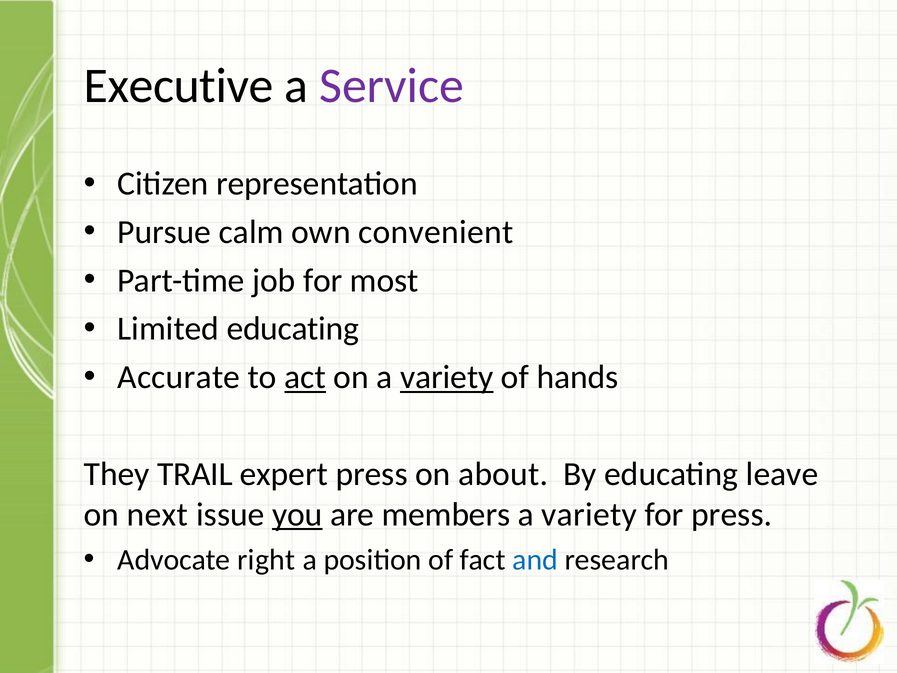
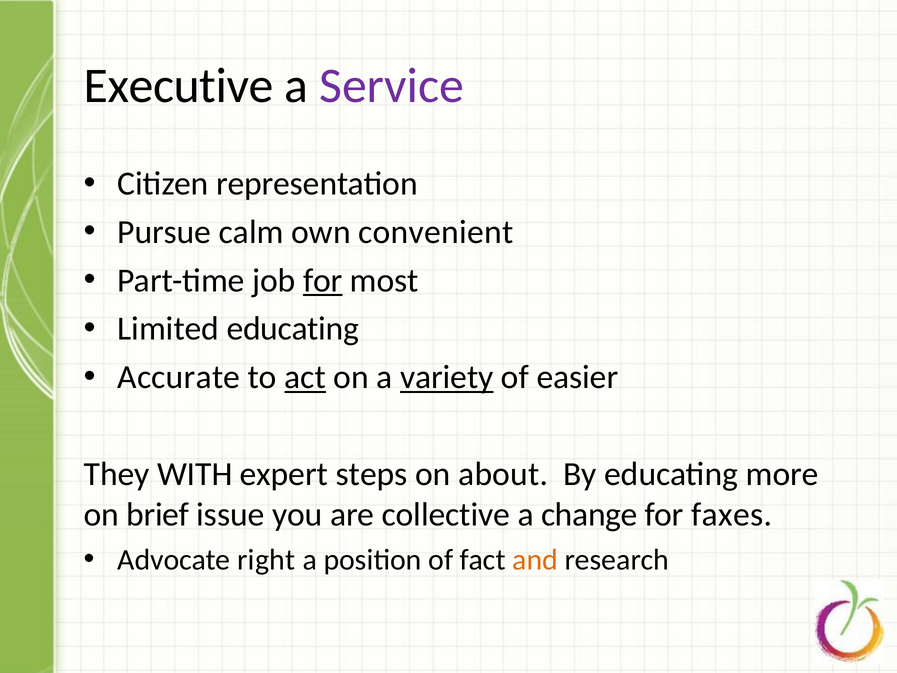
for at (323, 280) underline: none -> present
hands: hands -> easier
TRAIL: TRAIL -> WITH
expert press: press -> steps
leave: leave -> more
next: next -> brief
you underline: present -> none
members: members -> collective
variety at (589, 514): variety -> change
for press: press -> faxes
and colour: blue -> orange
